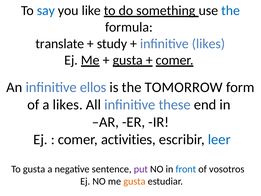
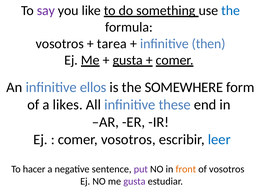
say colour: blue -> purple
translate at (60, 44): translate -> vosotros
study: study -> tarea
infinitive likes: likes -> then
TOMORROW: TOMORROW -> SOMEWHERE
comer activities: activities -> vosotros
To gusta: gusta -> hacer
front colour: blue -> orange
gusta at (134, 181) colour: orange -> purple
